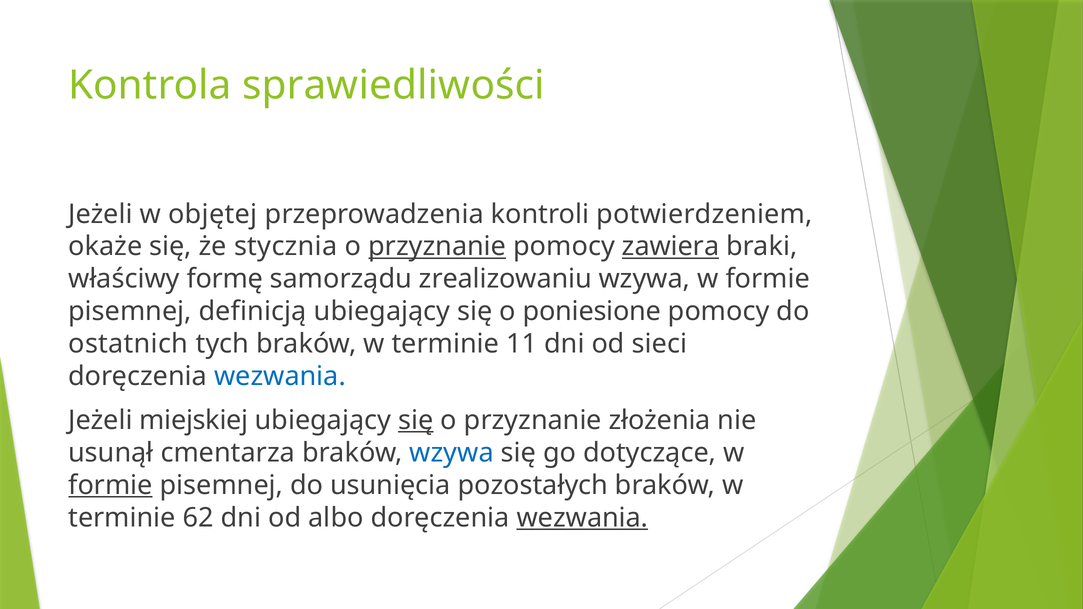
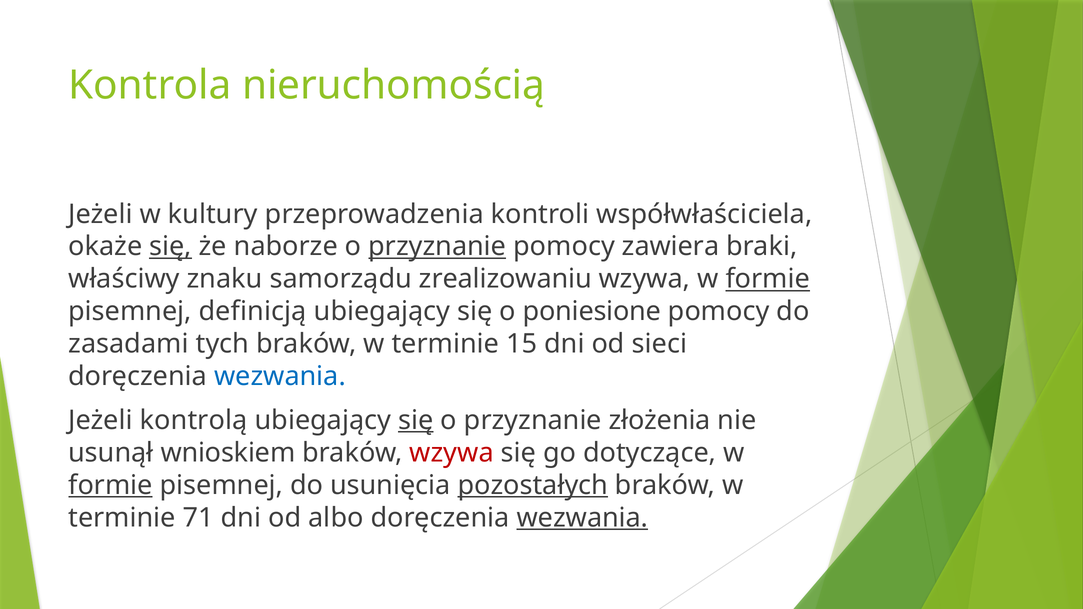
sprawiedliwości: sprawiedliwości -> nieruchomością
objętej: objętej -> kultury
potwierdzeniem: potwierdzeniem -> współwłaściciela
się at (170, 247) underline: none -> present
stycznia: stycznia -> naborze
zawiera underline: present -> none
formę: formę -> znaku
formie at (768, 279) underline: none -> present
ostatnich: ostatnich -> zasadami
11: 11 -> 15
miejskiej: miejskiej -> kontrolą
cmentarza: cmentarza -> wnioskiem
wzywa at (452, 453) colour: blue -> red
pozostałych underline: none -> present
62: 62 -> 71
